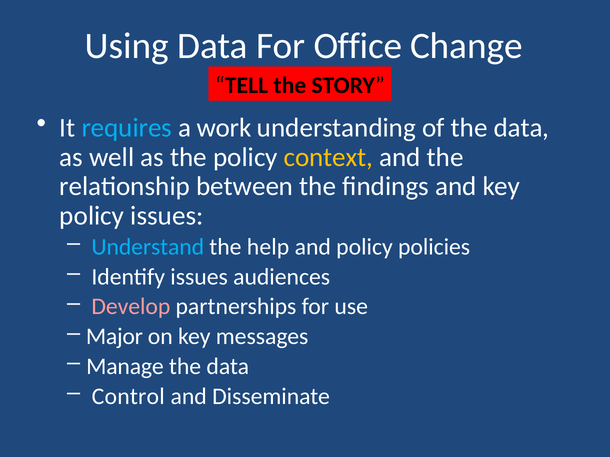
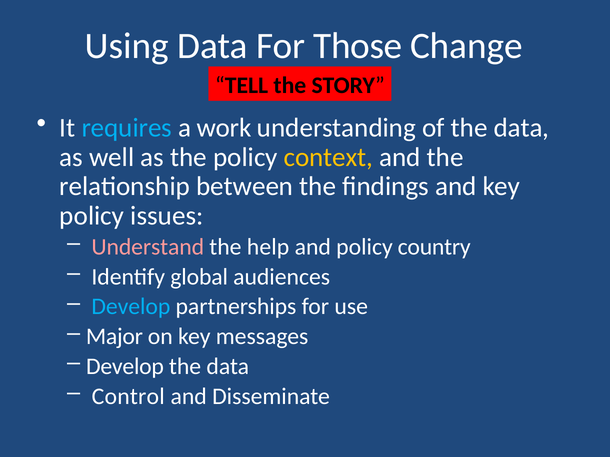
Office: Office -> Those
Understand colour: light blue -> pink
policies: policies -> country
Identify issues: issues -> global
Develop at (131, 307) colour: pink -> light blue
Manage at (125, 367): Manage -> Develop
